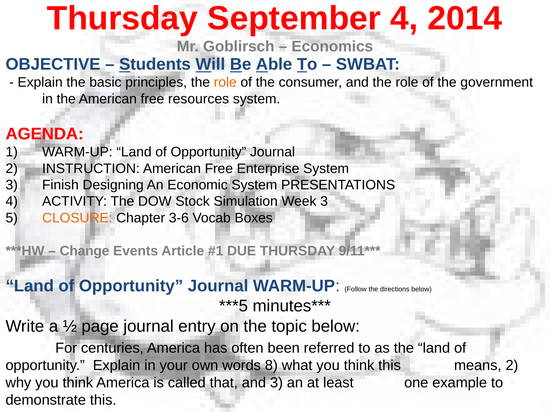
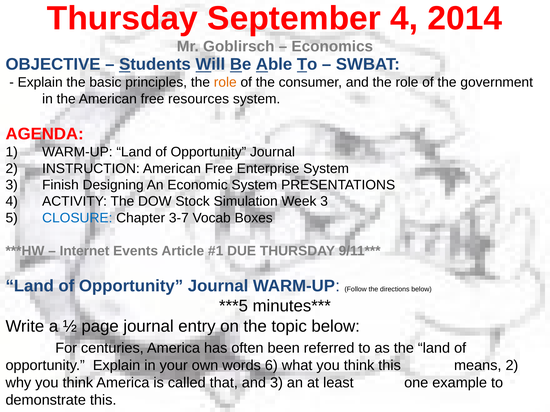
CLOSURE colour: orange -> blue
3-6: 3-6 -> 3-7
Change: Change -> Internet
8: 8 -> 6
